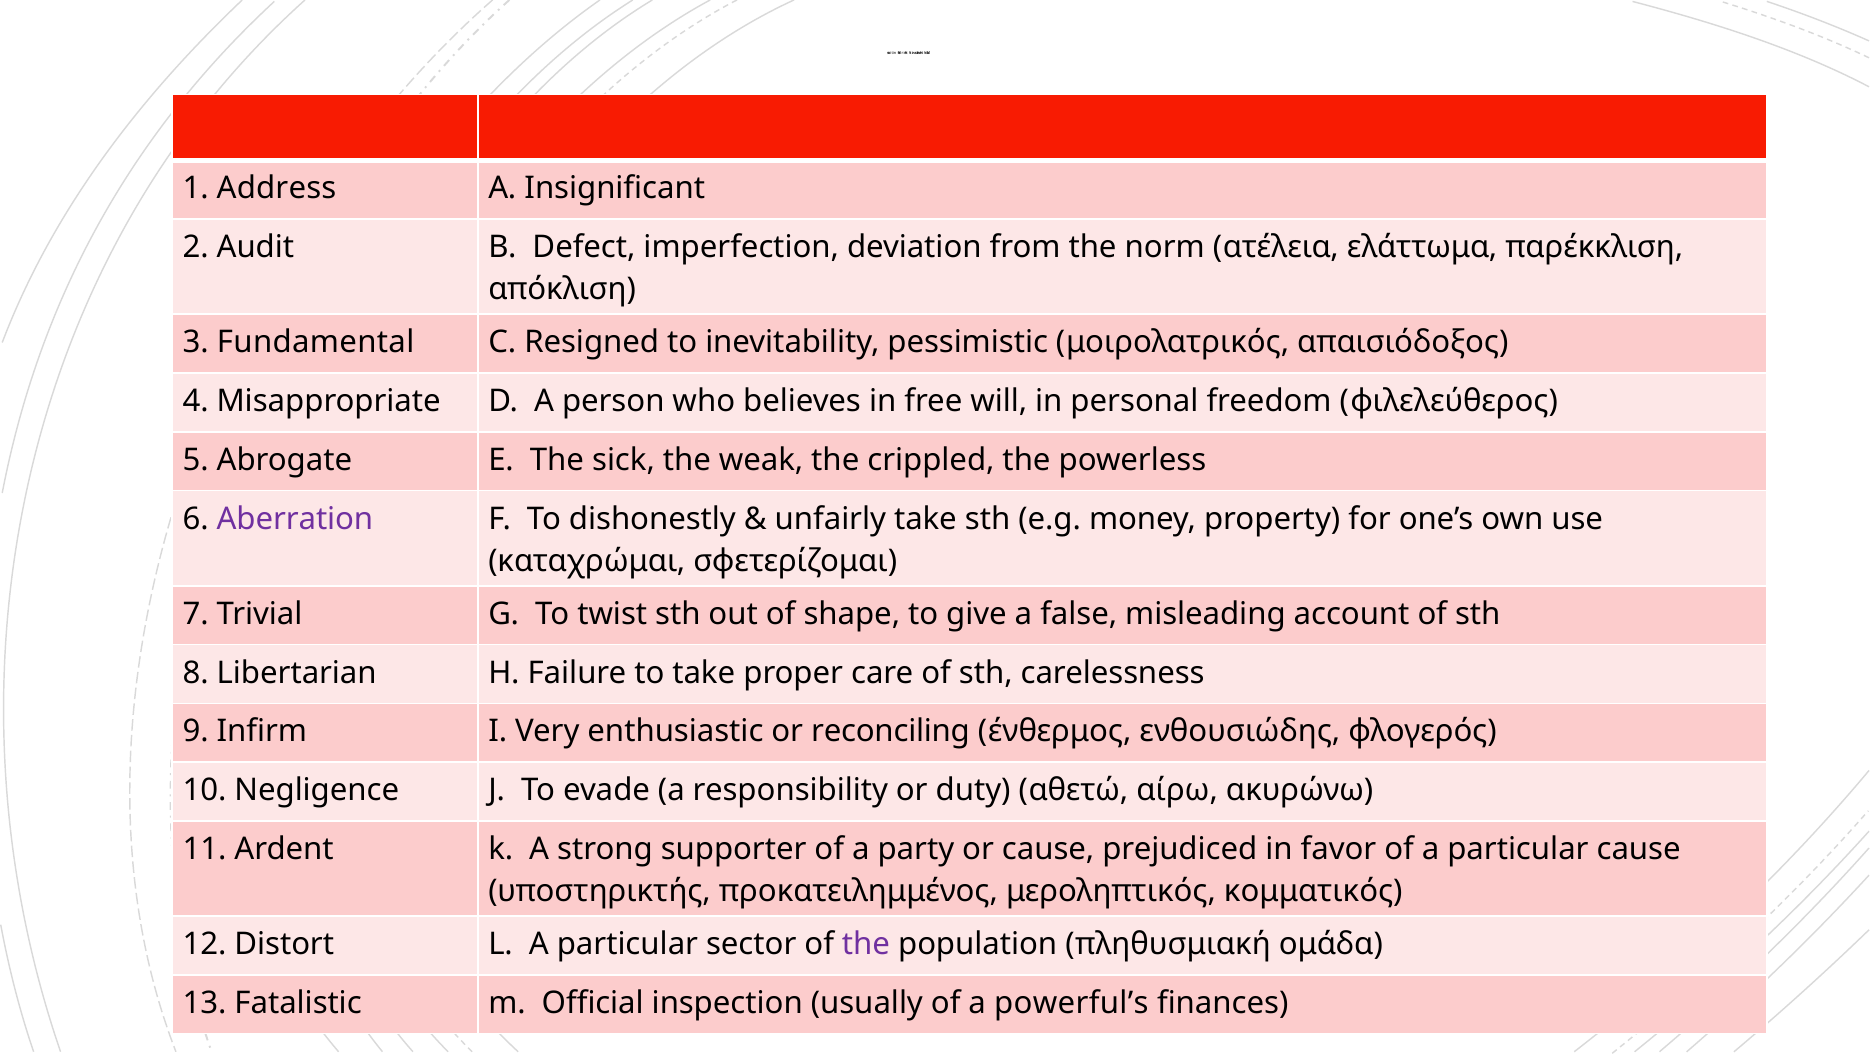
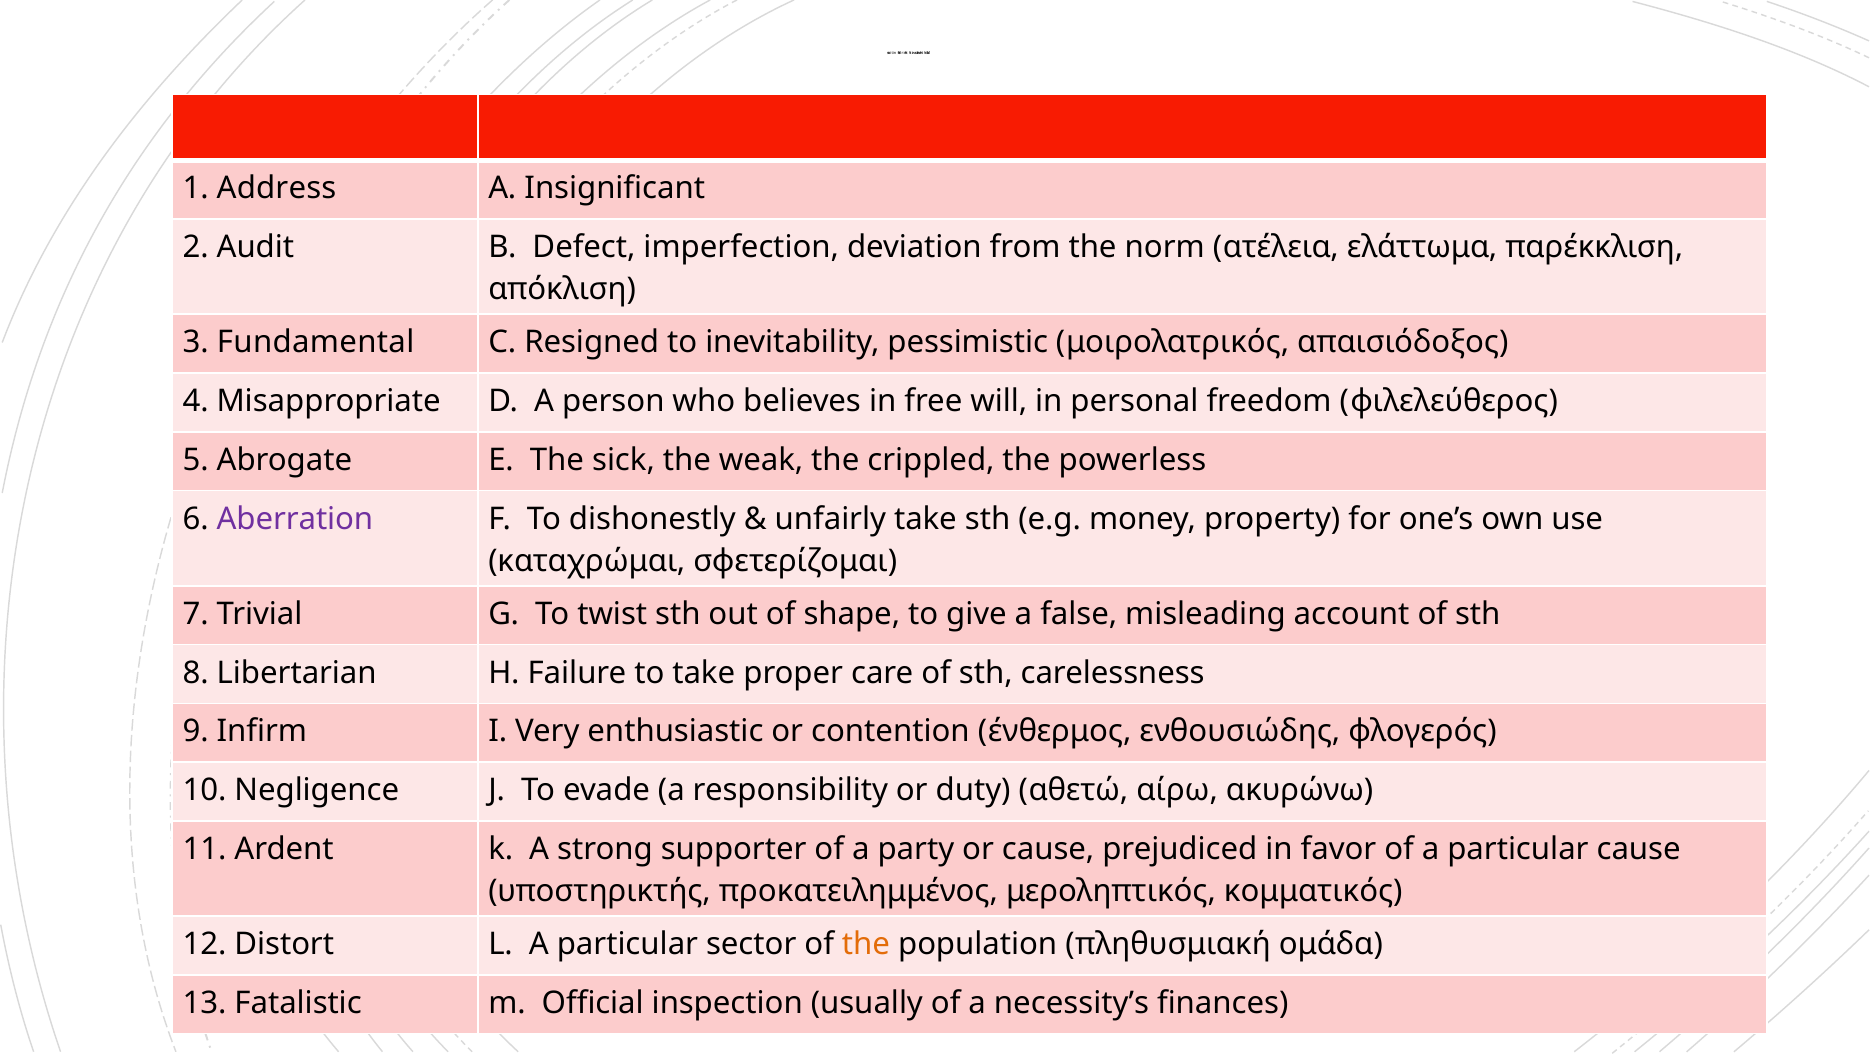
reconciling: reconciling -> contention
the at (866, 944) colour: purple -> orange
powerful’s: powerful’s -> necessity’s
